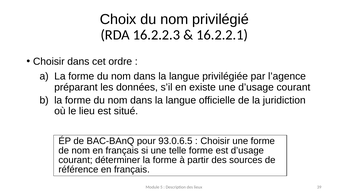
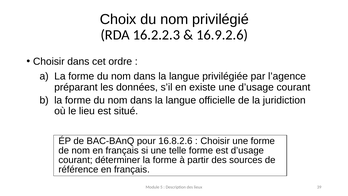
16.2.2.1: 16.2.2.1 -> 16.9.2.6
93.0.6.5: 93.0.6.5 -> 16.8.2.6
